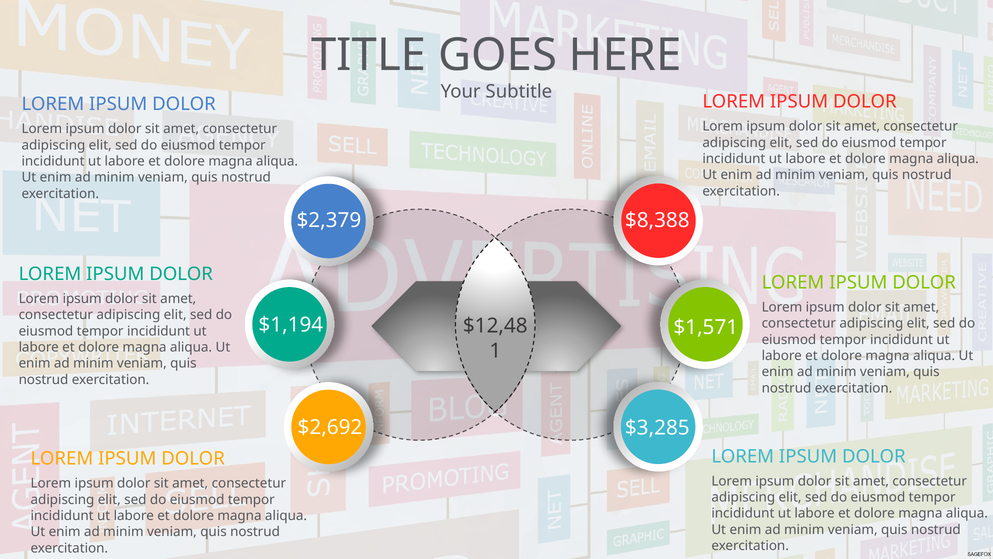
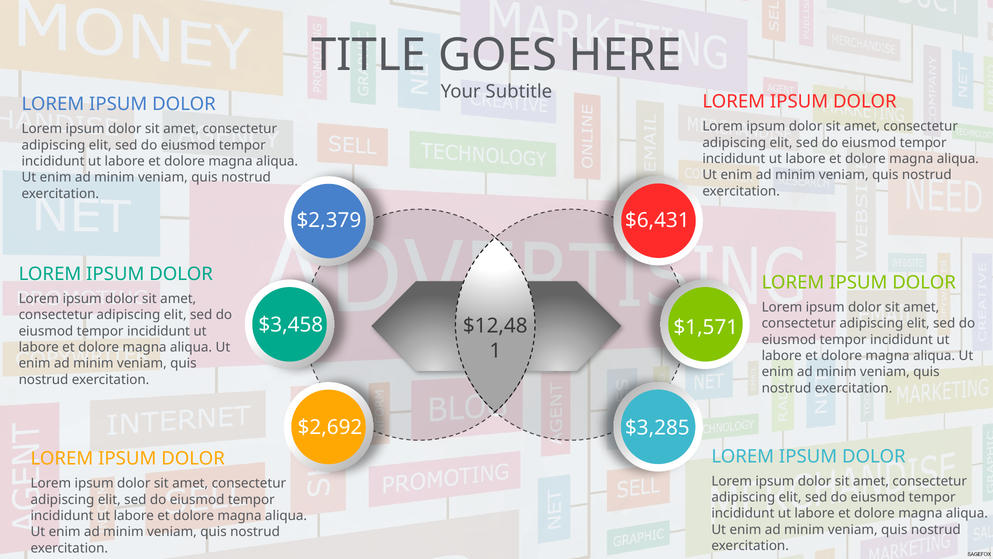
$8,388: $8,388 -> $6,431
$1,194: $1,194 -> $3,458
